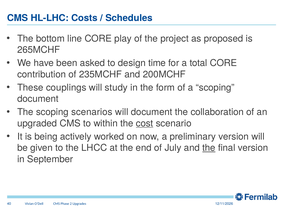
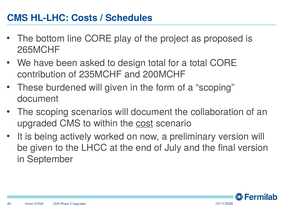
design time: time -> total
couplings: couplings -> burdened
will study: study -> given
the at (209, 148) underline: present -> none
